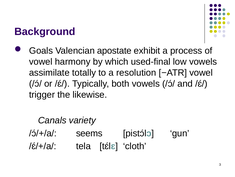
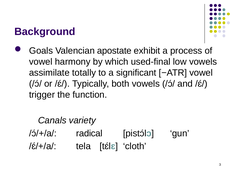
resolution: resolution -> significant
likewise: likewise -> function
seems: seems -> radical
